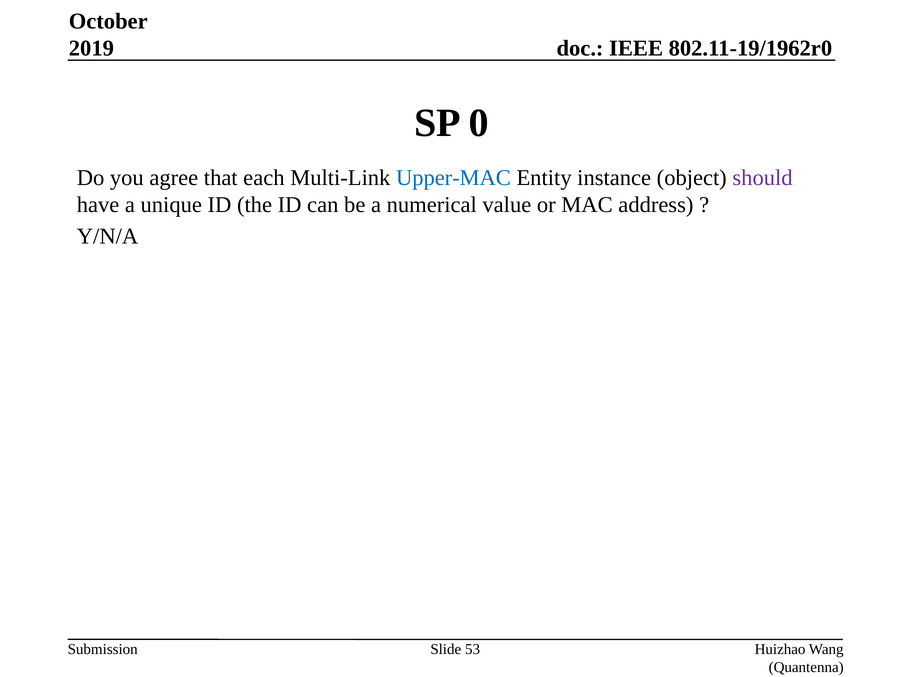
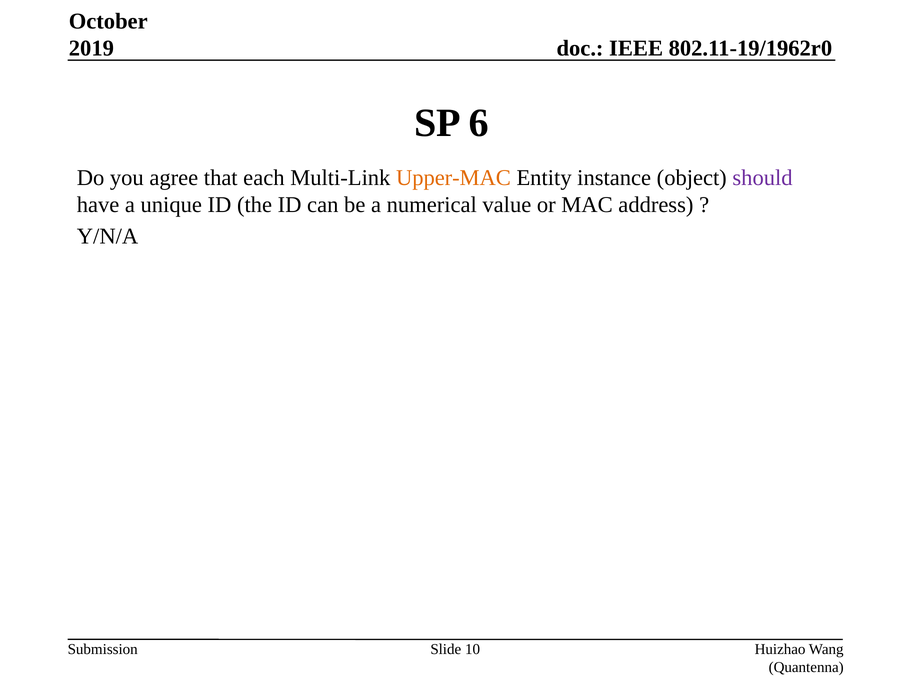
0: 0 -> 6
Upper-MAC colour: blue -> orange
53: 53 -> 10
